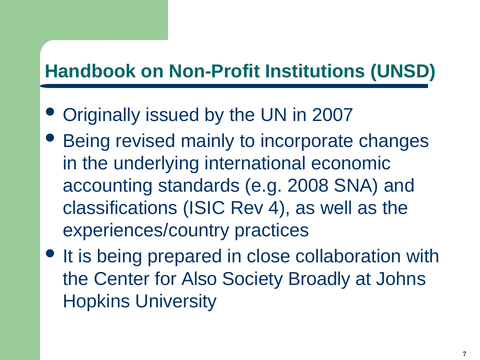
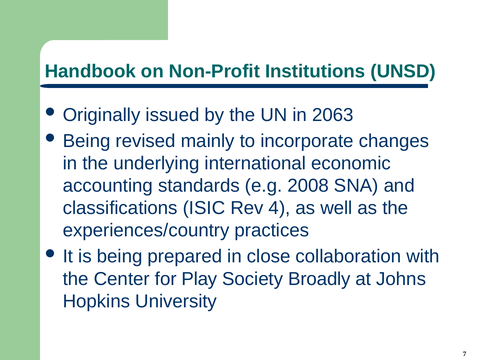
2007: 2007 -> 2063
Also: Also -> Play
